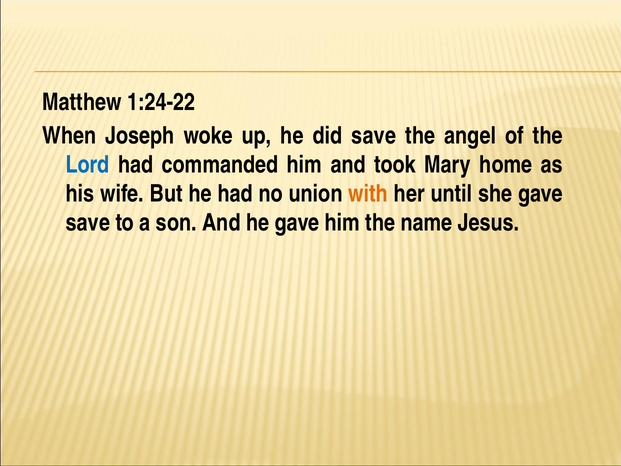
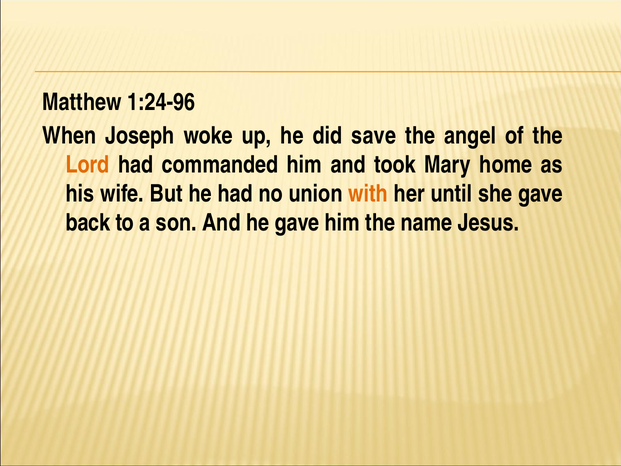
1:24-22: 1:24-22 -> 1:24-96
Lord colour: blue -> orange
save at (88, 223): save -> back
